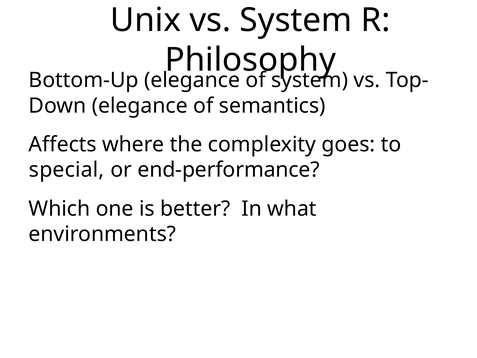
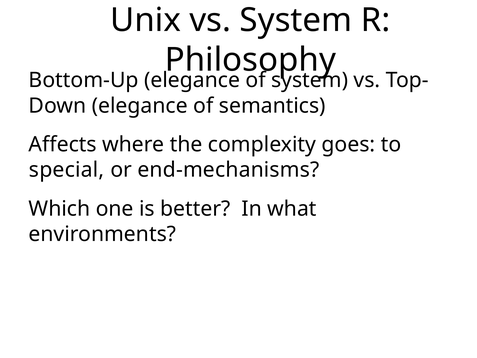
end-performance: end-performance -> end-mechanisms
